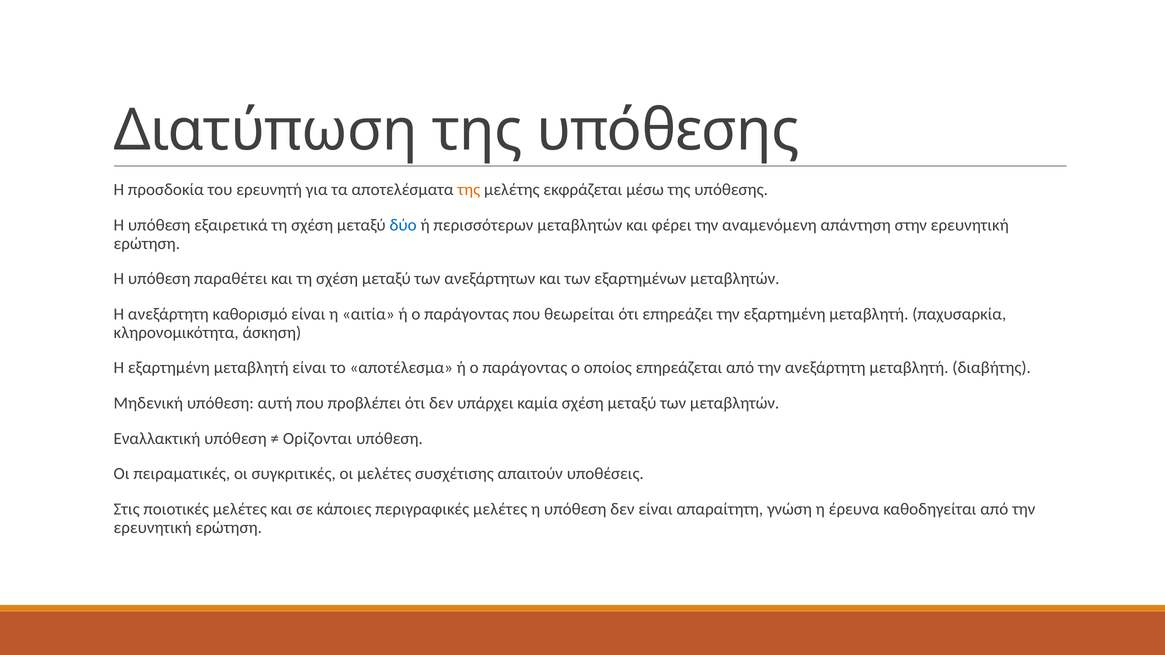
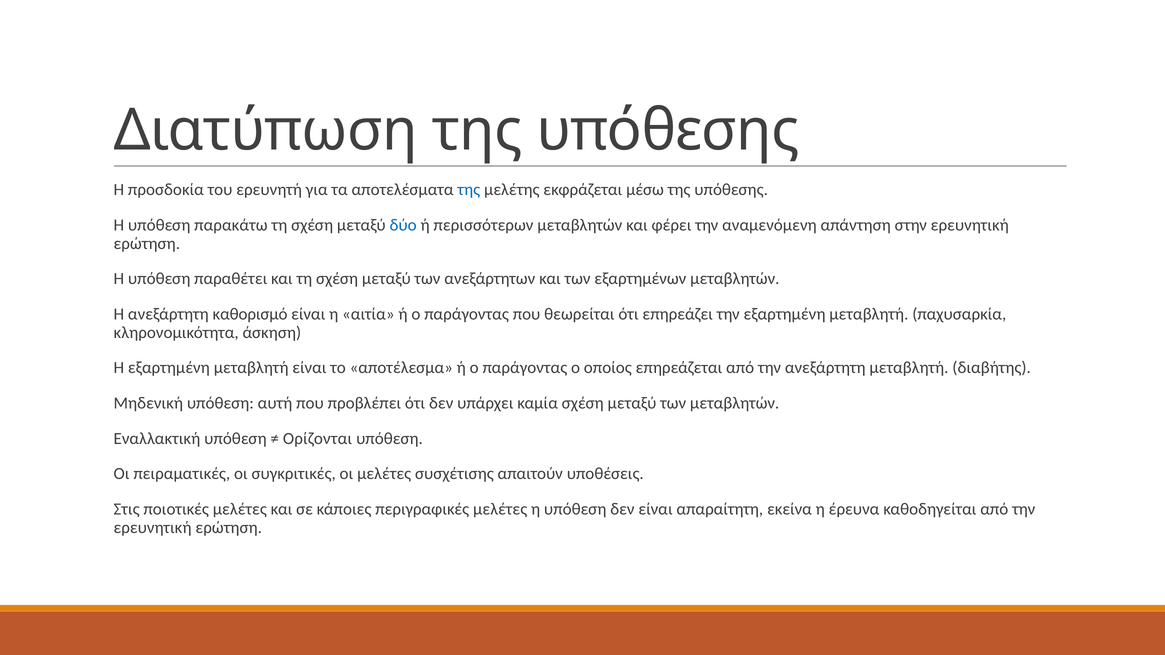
της at (469, 190) colour: orange -> blue
εξαιρετικά: εξαιρετικά -> παρακάτω
γνώση: γνώση -> εκείνα
